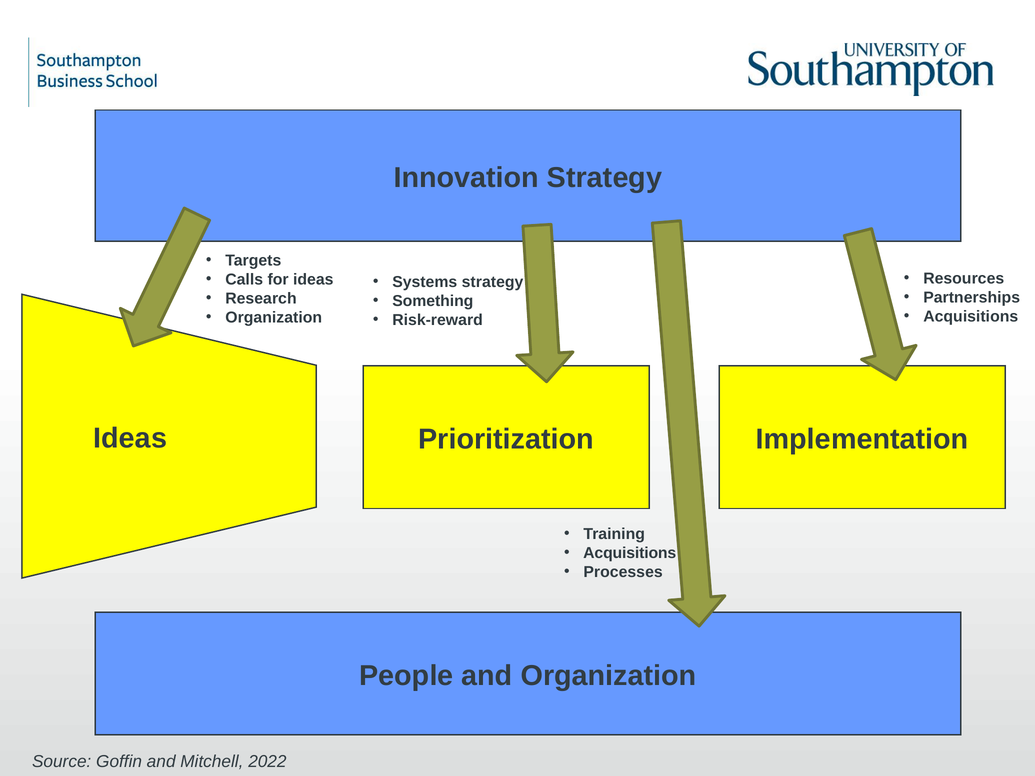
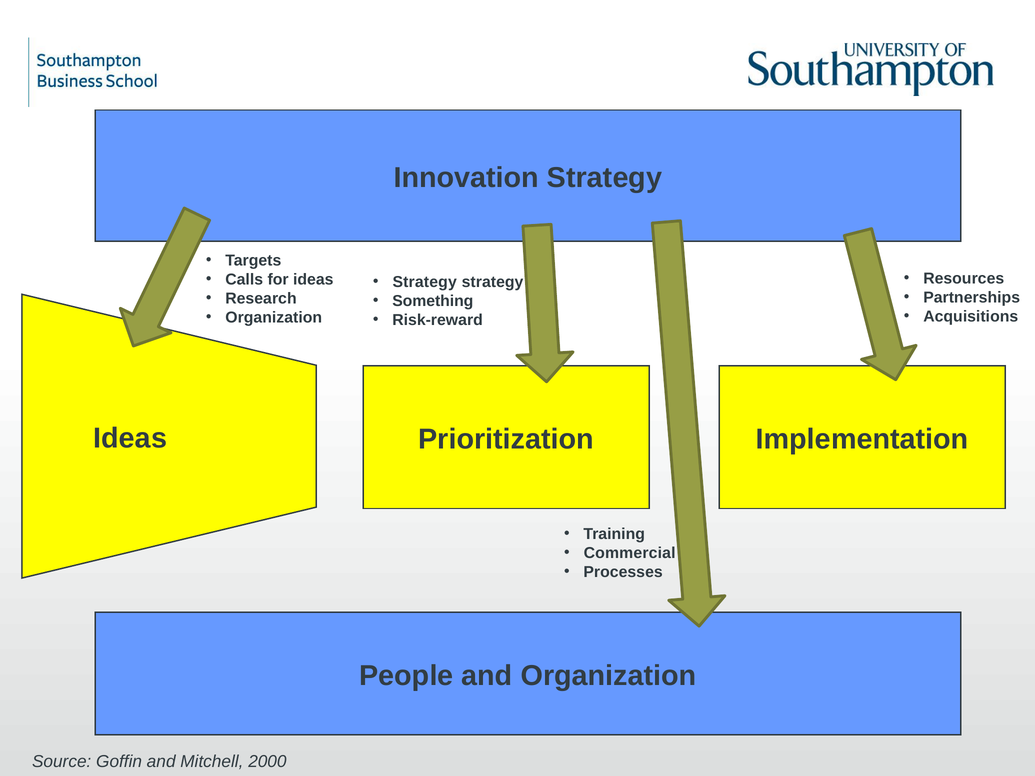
Systems at (425, 282): Systems -> Strategy
Acquisitions at (630, 553): Acquisitions -> Commercial
2022: 2022 -> 2000
